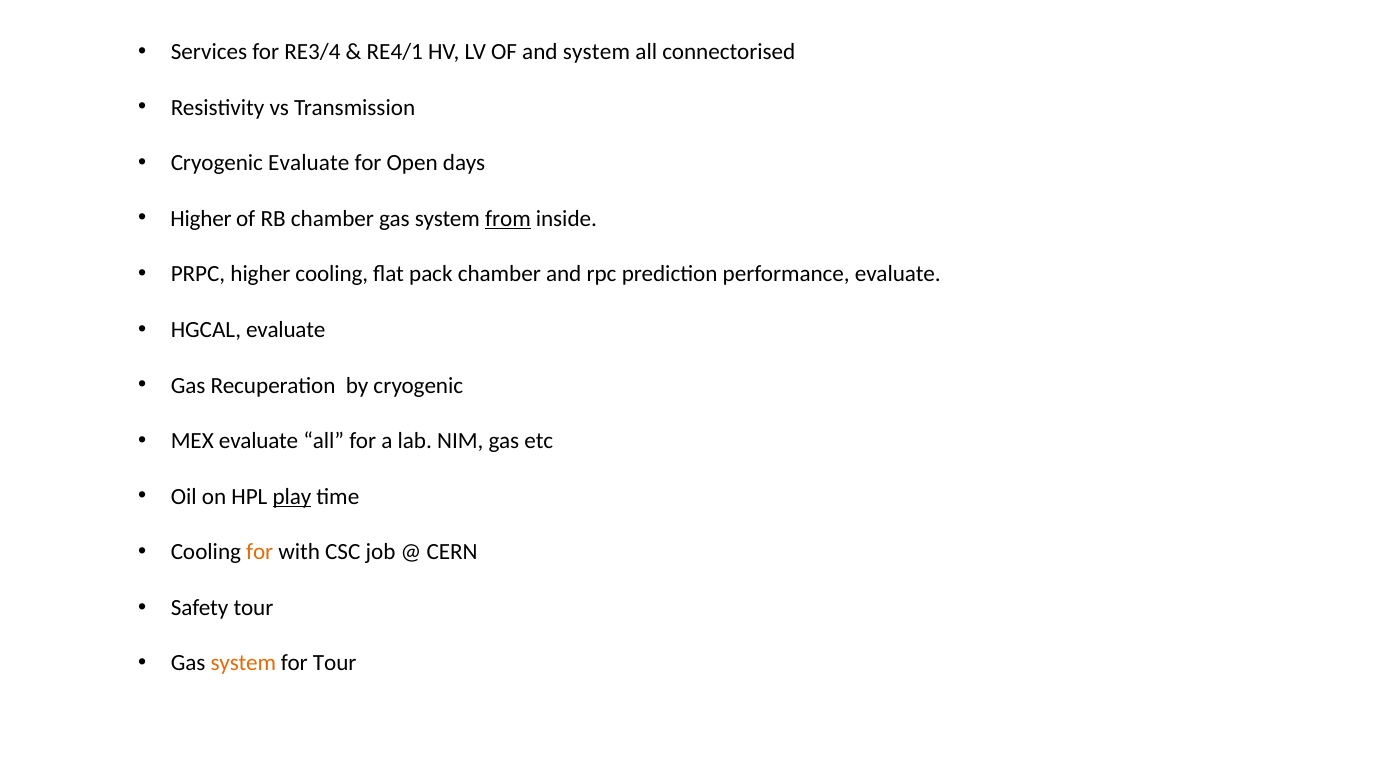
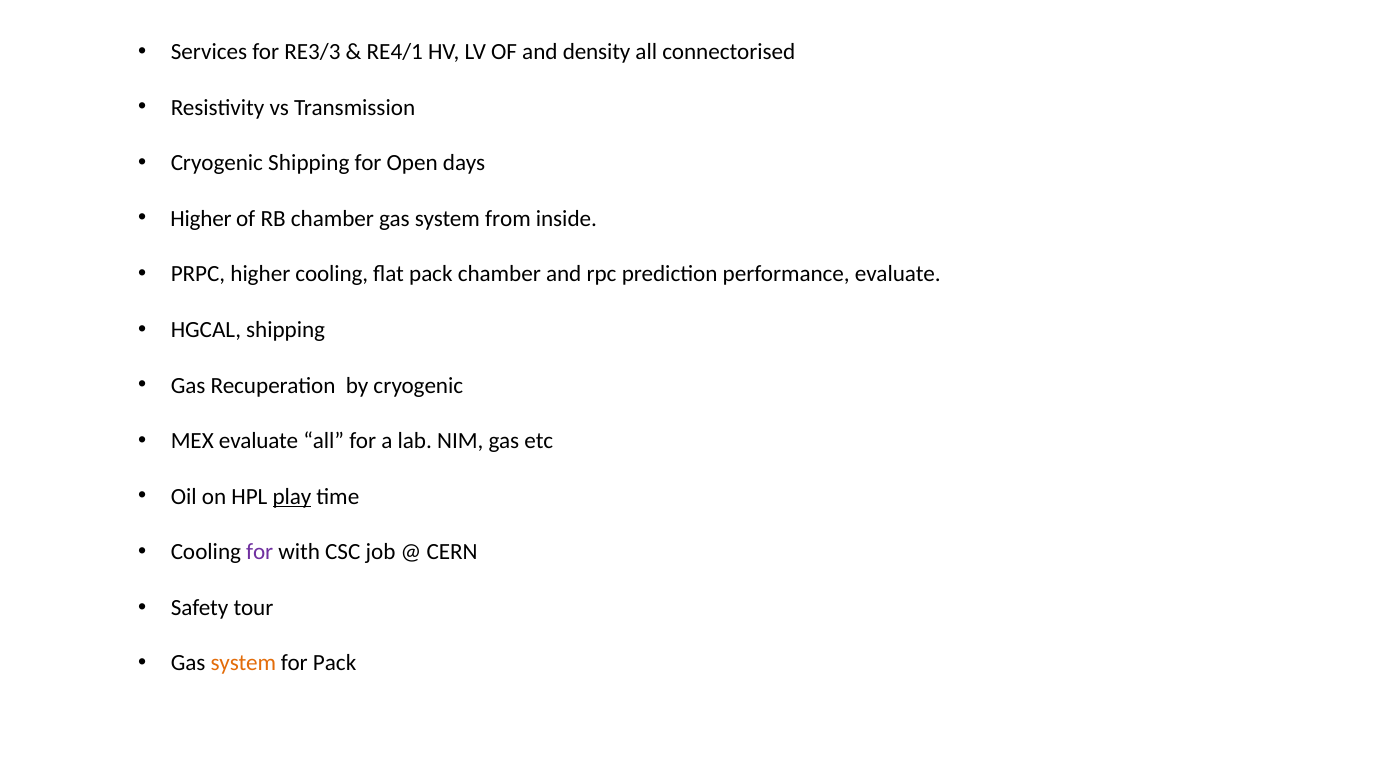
RE3/4: RE3/4 -> RE3/3
and system: system -> density
Cryogenic Evaluate: Evaluate -> Shipping
from underline: present -> none
HGCAL evaluate: evaluate -> shipping
for at (260, 552) colour: orange -> purple
for Tour: Tour -> Pack
